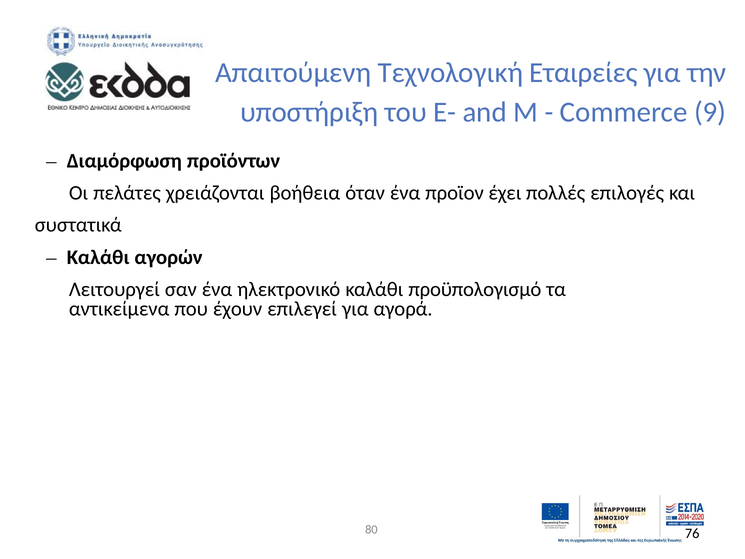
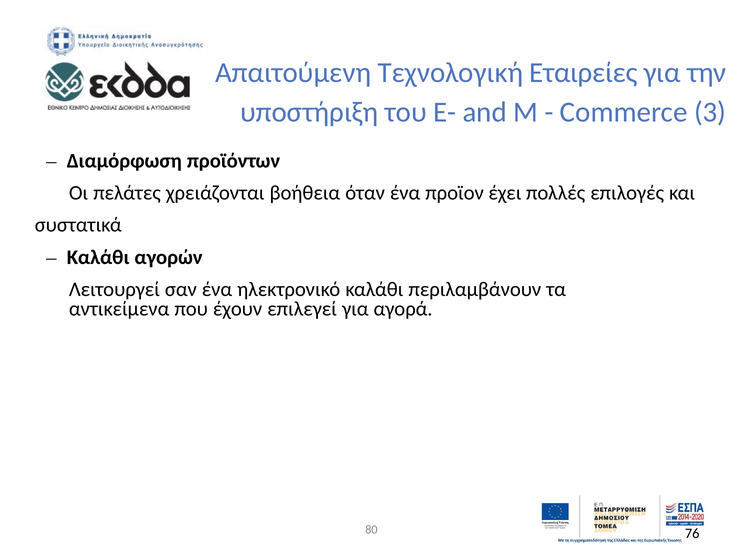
9: 9 -> 3
προϋπολογισμό: προϋπολογισμό -> περιλαμβάνουν
